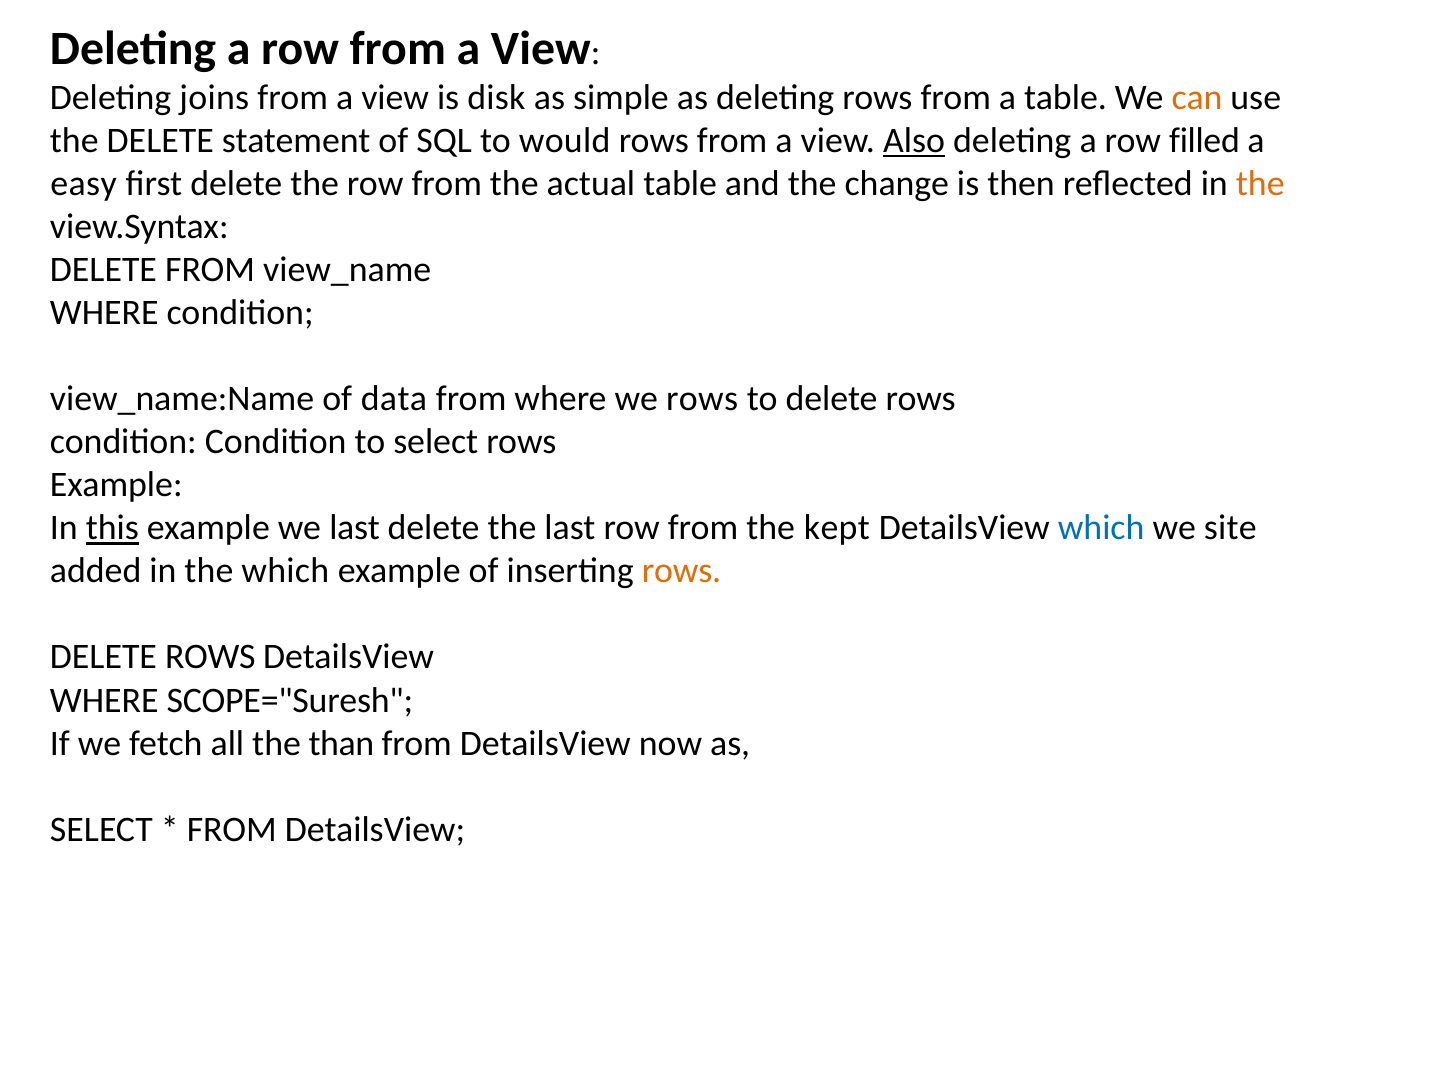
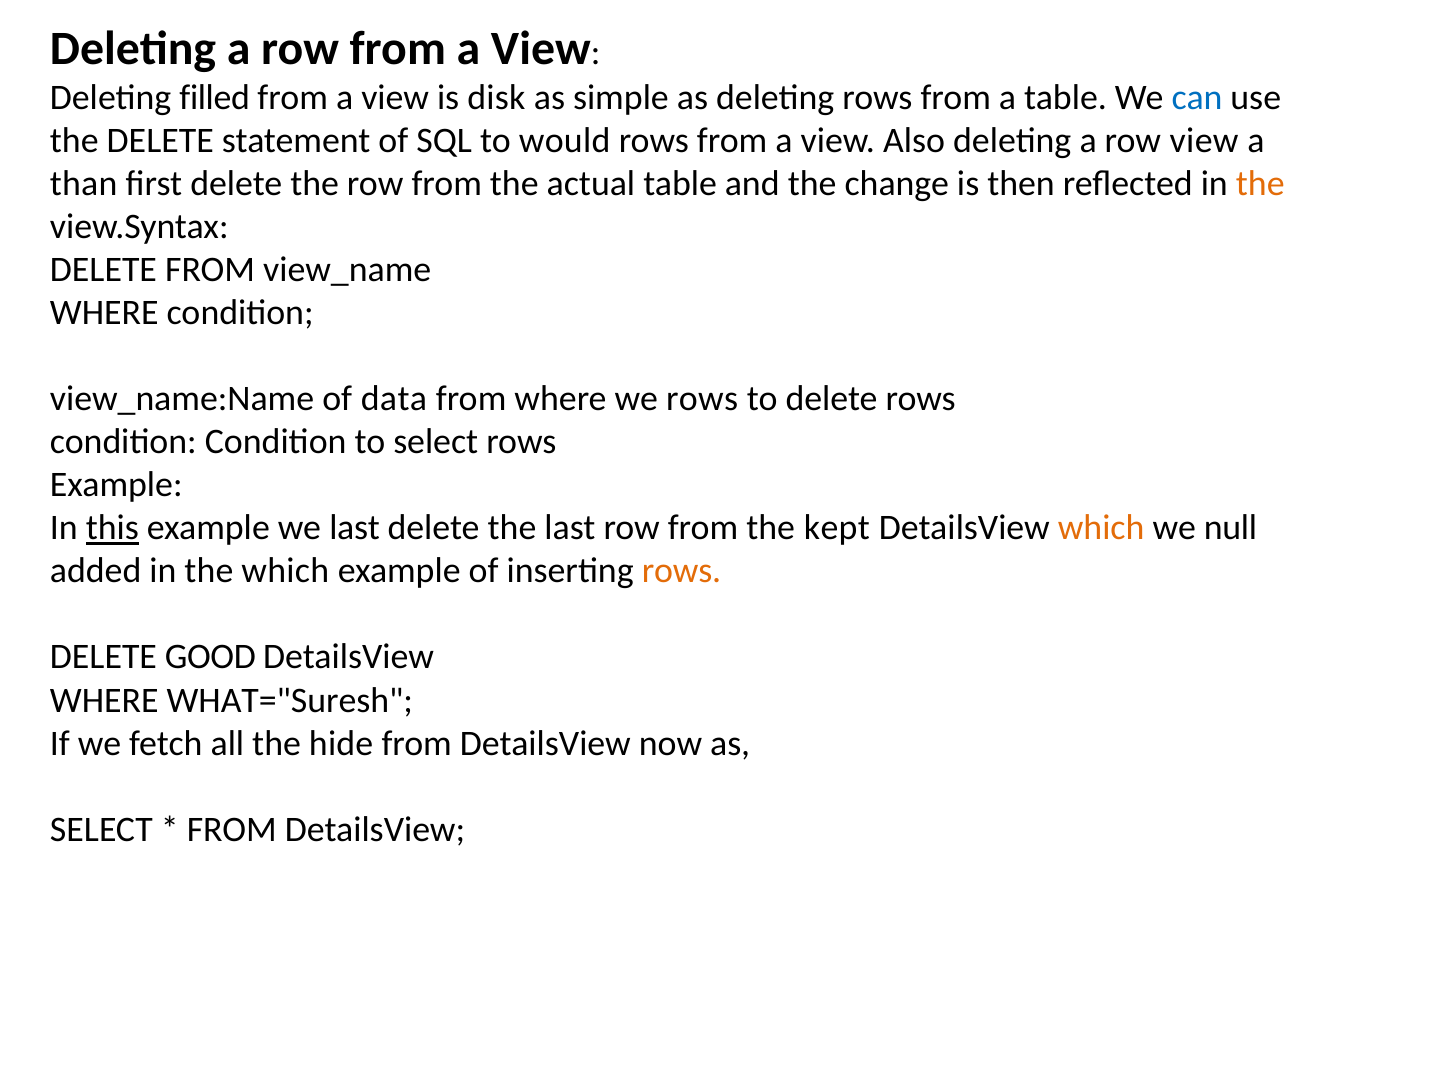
joins: joins -> filled
can colour: orange -> blue
Also underline: present -> none
row filled: filled -> view
easy: easy -> than
which at (1101, 528) colour: blue -> orange
site: site -> null
ROWS at (210, 657): ROWS -> GOOD
SCOPE="Suresh: SCOPE="Suresh -> WHAT="Suresh
than: than -> hide
